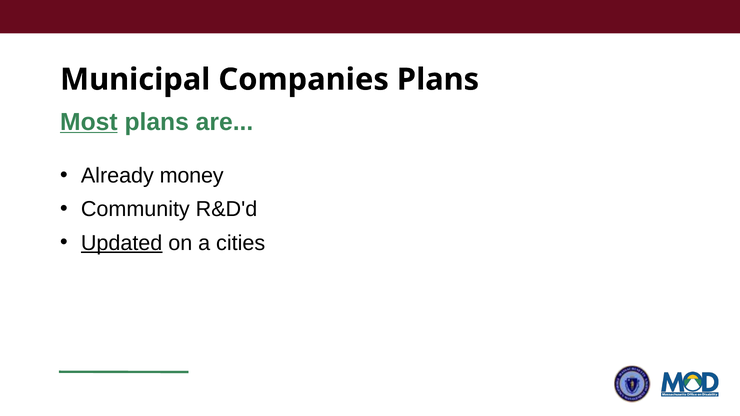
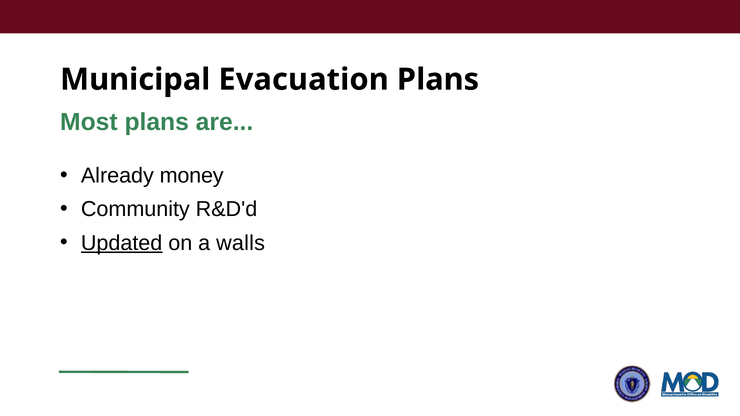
Companies: Companies -> Evacuation
Most underline: present -> none
cities: cities -> walls
